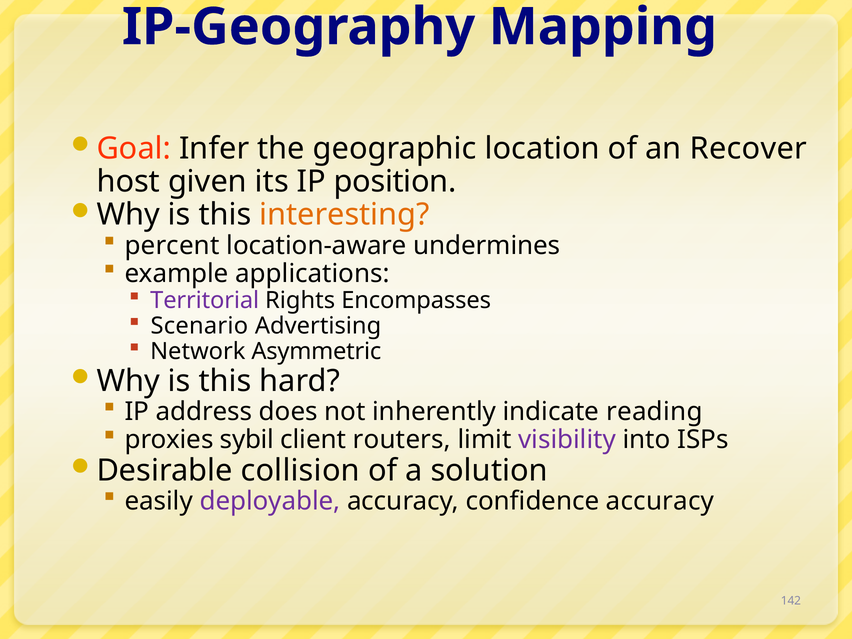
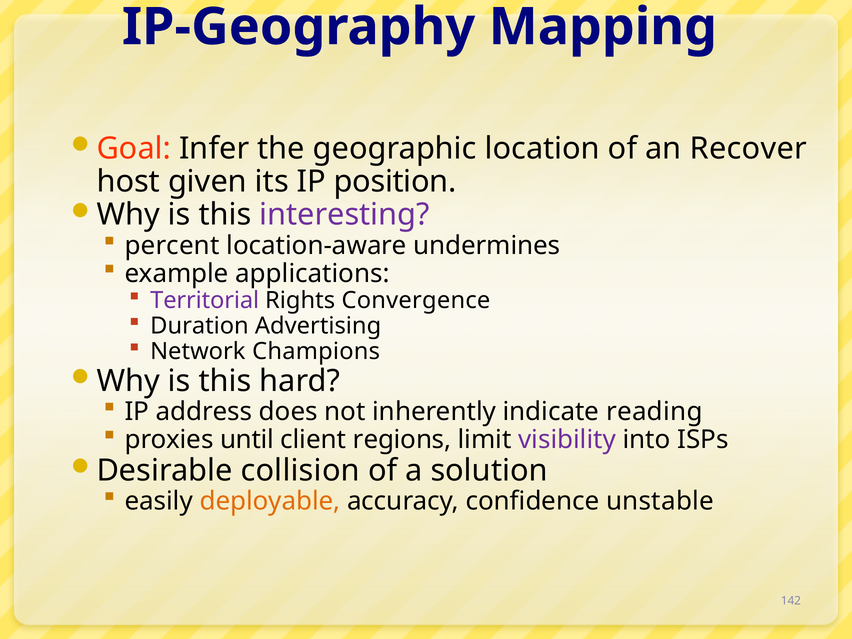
interesting colour: orange -> purple
Encompasses: Encompasses -> Convergence
Scenario: Scenario -> Duration
Asymmetric: Asymmetric -> Champions
sybil: sybil -> until
routers: routers -> regions
deployable colour: purple -> orange
confidence accuracy: accuracy -> unstable
